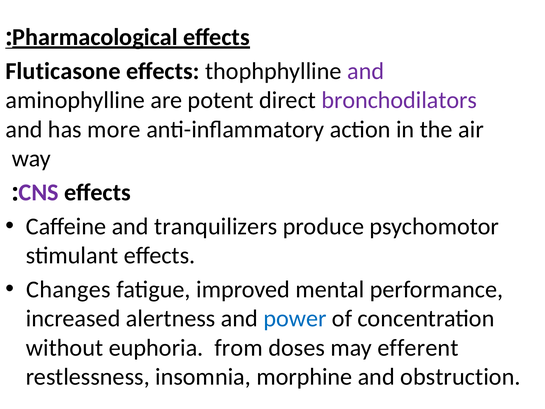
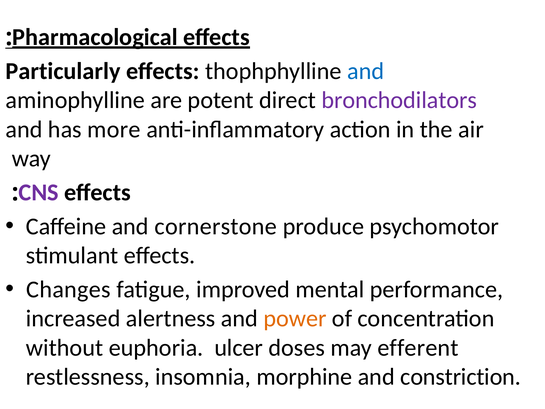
Fluticasone: Fluticasone -> Particularly
and at (366, 71) colour: purple -> blue
tranquilizers: tranquilizers -> cornerstone
power colour: blue -> orange
from: from -> ulcer
obstruction: obstruction -> constriction
